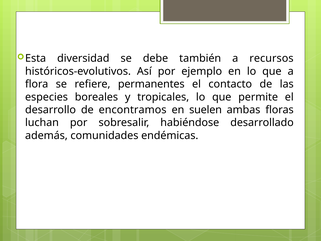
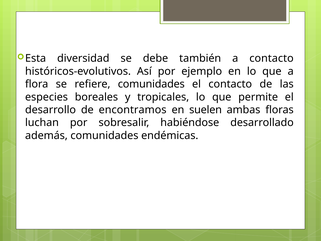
a recursos: recursos -> contacto
refiere permanentes: permanentes -> comunidades
